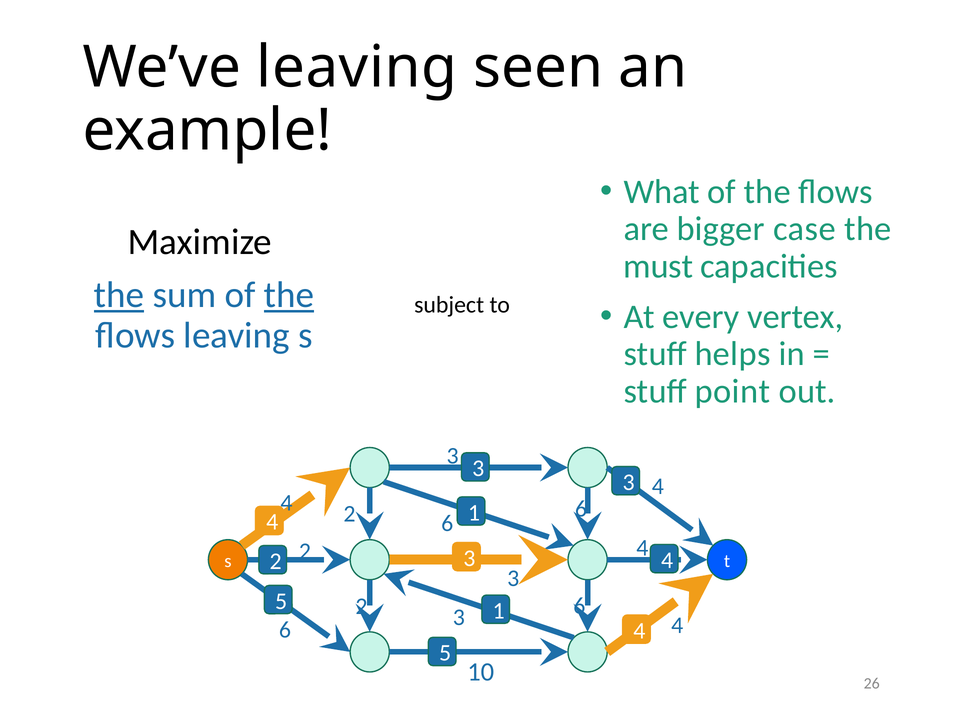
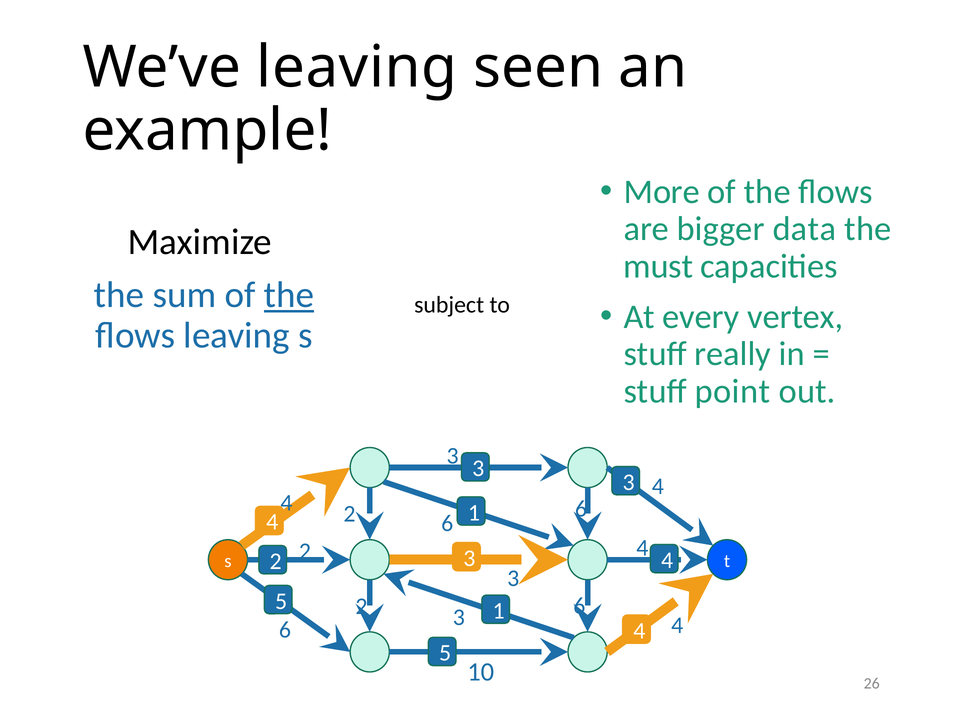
What: What -> More
case: case -> data
the at (119, 295) underline: present -> none
helps: helps -> really
